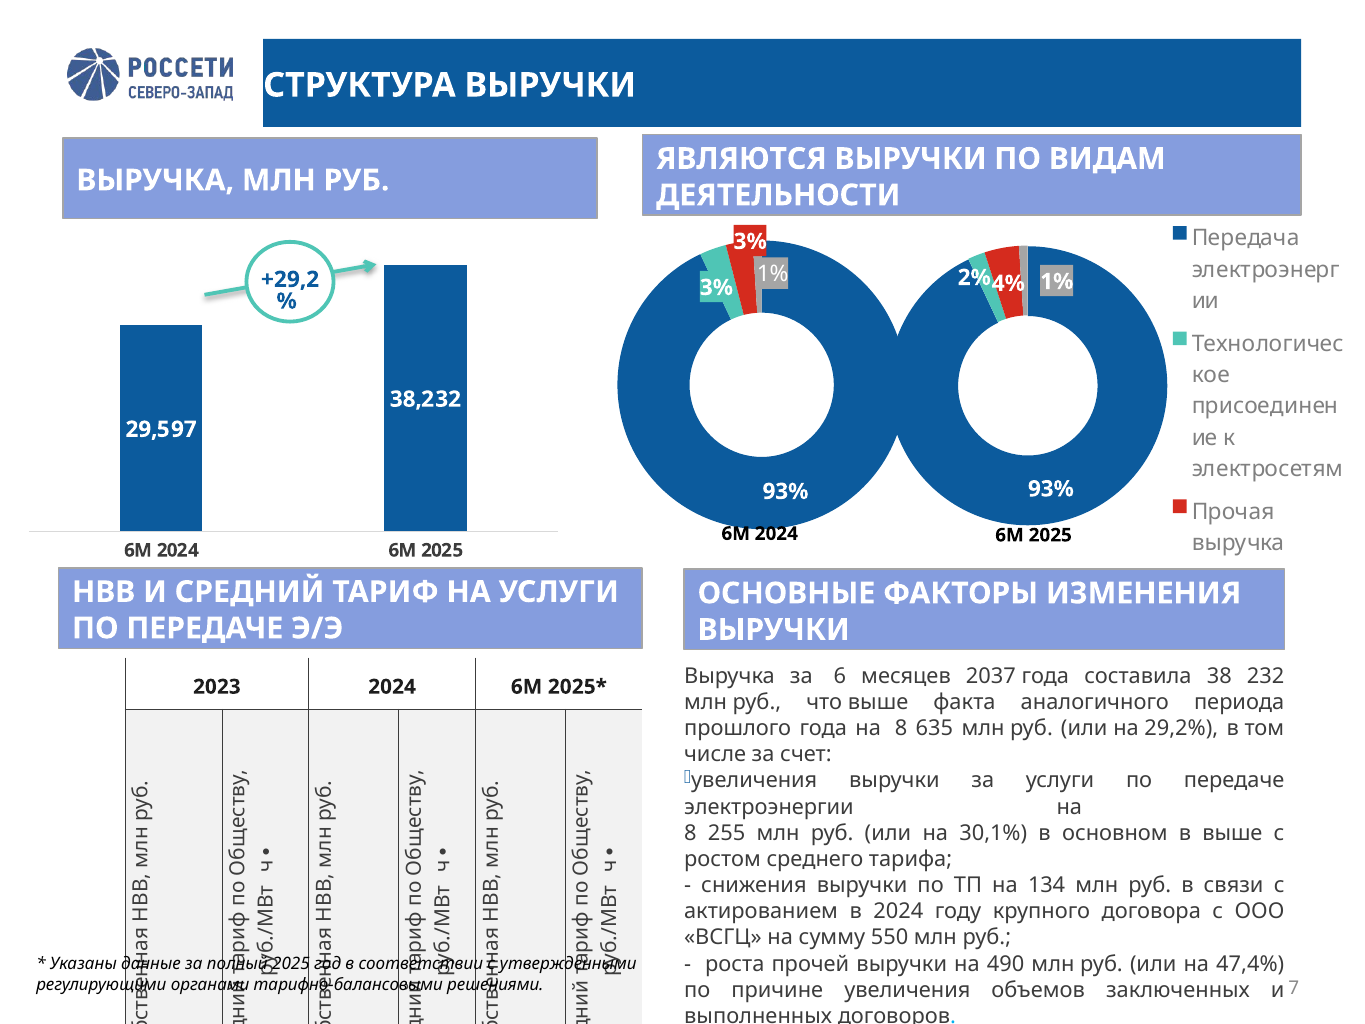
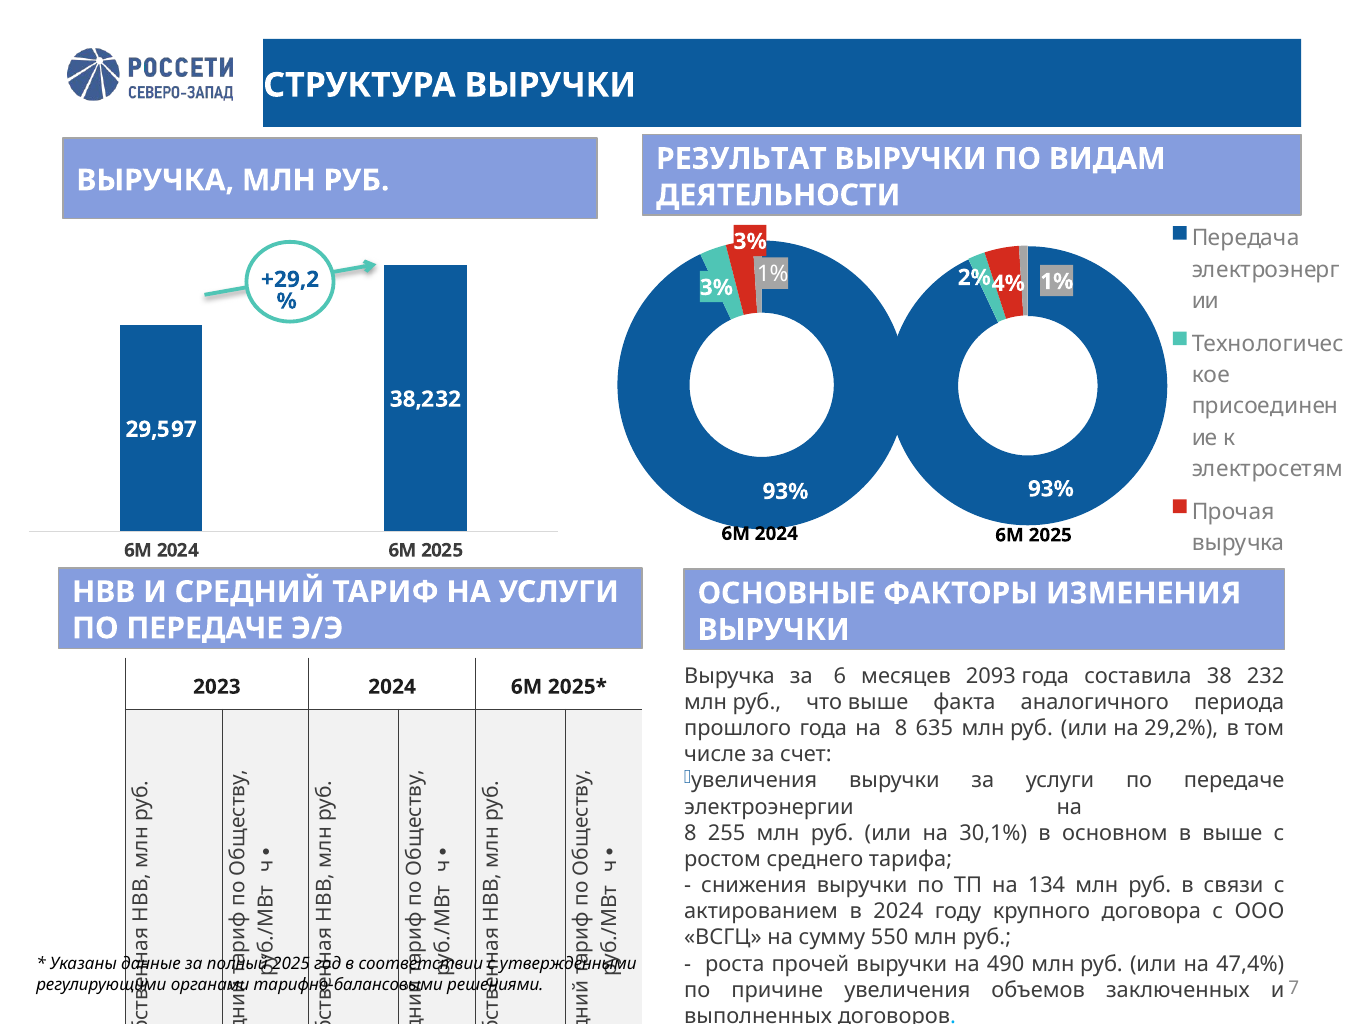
ЯВЛЯЮТСЯ: ЯВЛЯЮТСЯ -> РЕЗУЛЬТАТ
2037: 2037 -> 2093
